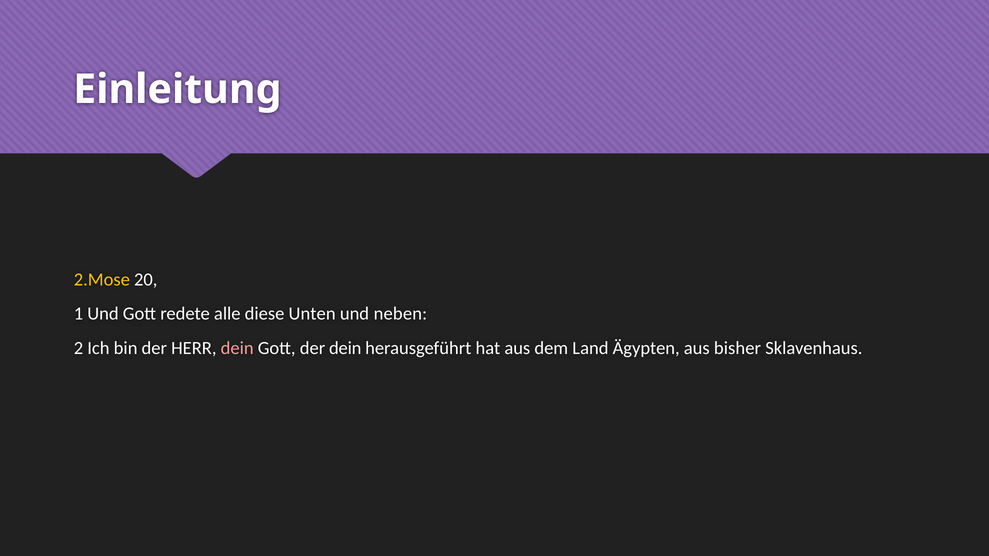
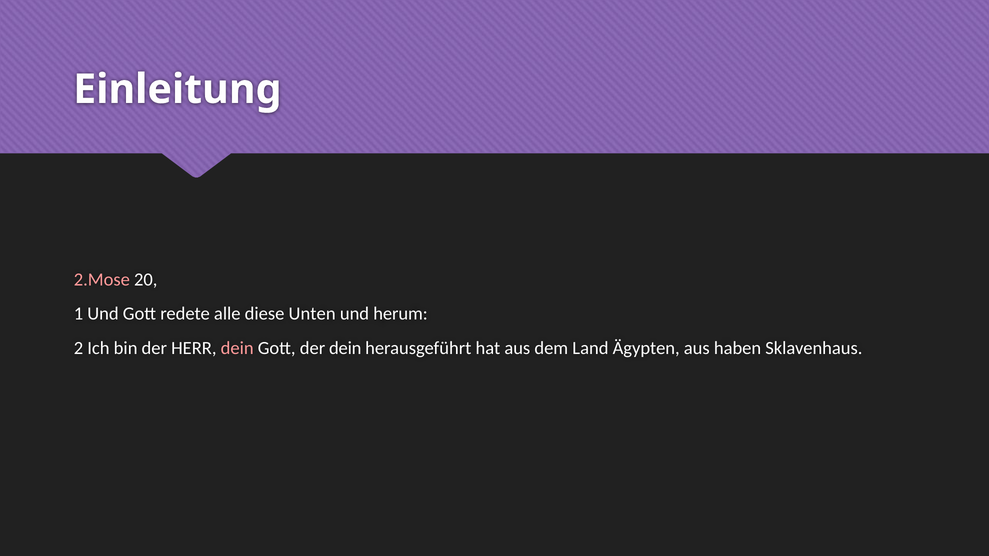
2.Mose colour: yellow -> pink
neben: neben -> herum
bisher: bisher -> haben
